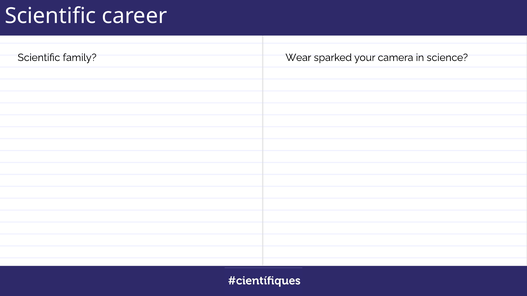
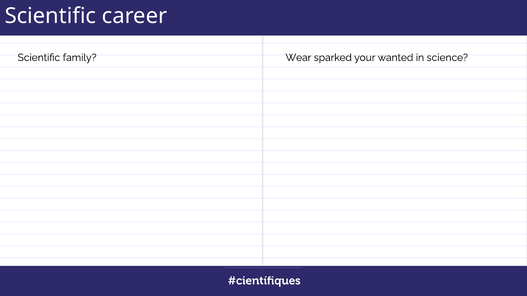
camera: camera -> wanted
